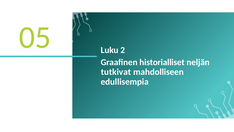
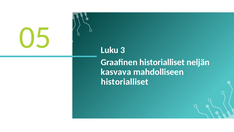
2: 2 -> 3
tutkivat: tutkivat -> kasvava
edullisempia at (125, 82): edullisempia -> historialliset
